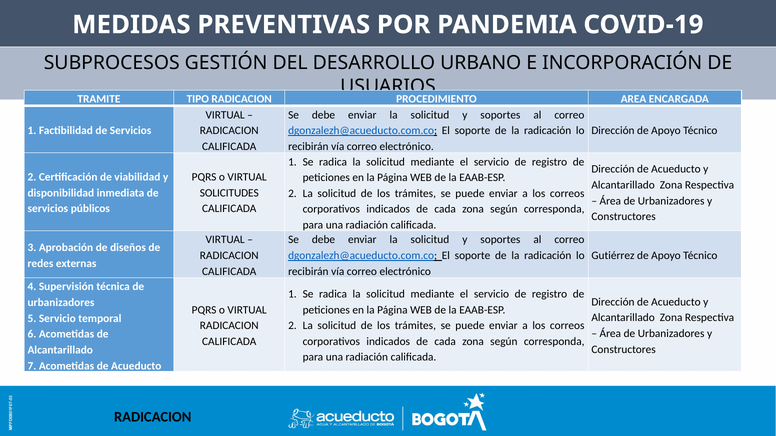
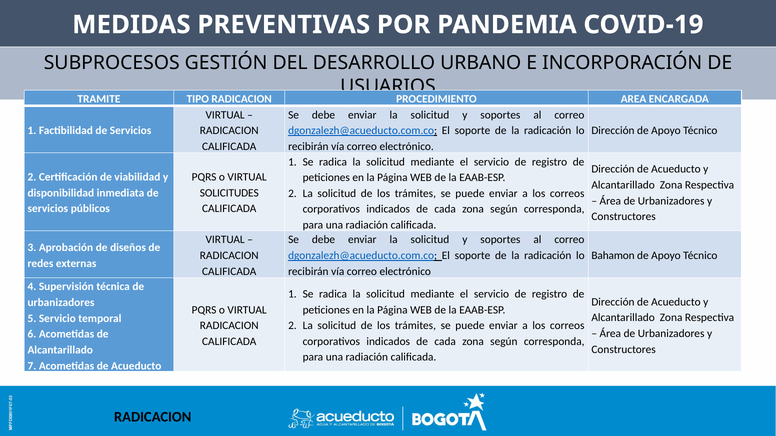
Gutiérrez: Gutiérrez -> Bahamon
